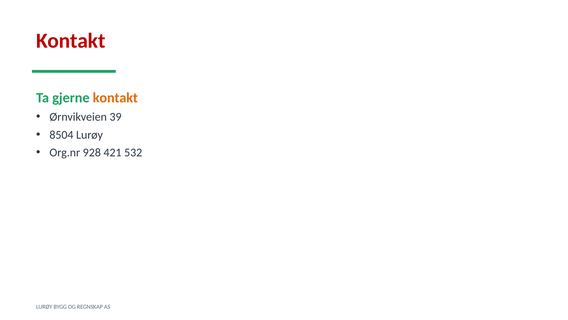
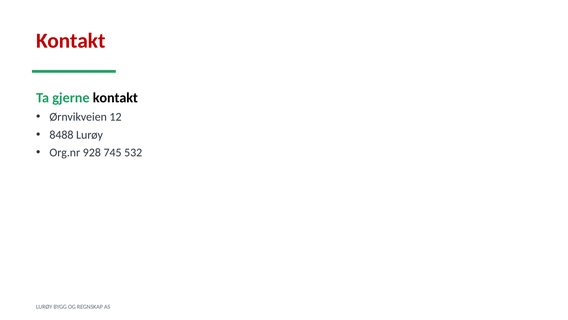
kontakt at (115, 98) colour: orange -> black
39: 39 -> 12
8504: 8504 -> 8488
421: 421 -> 745
